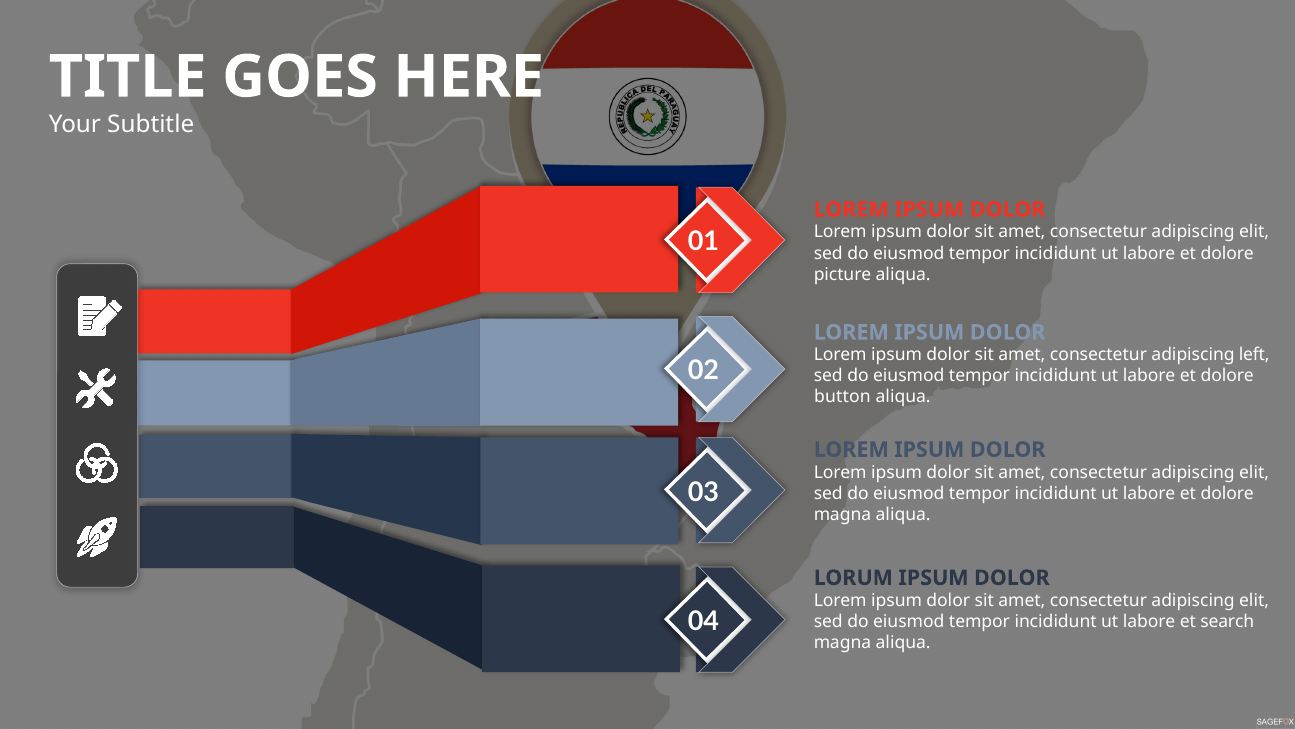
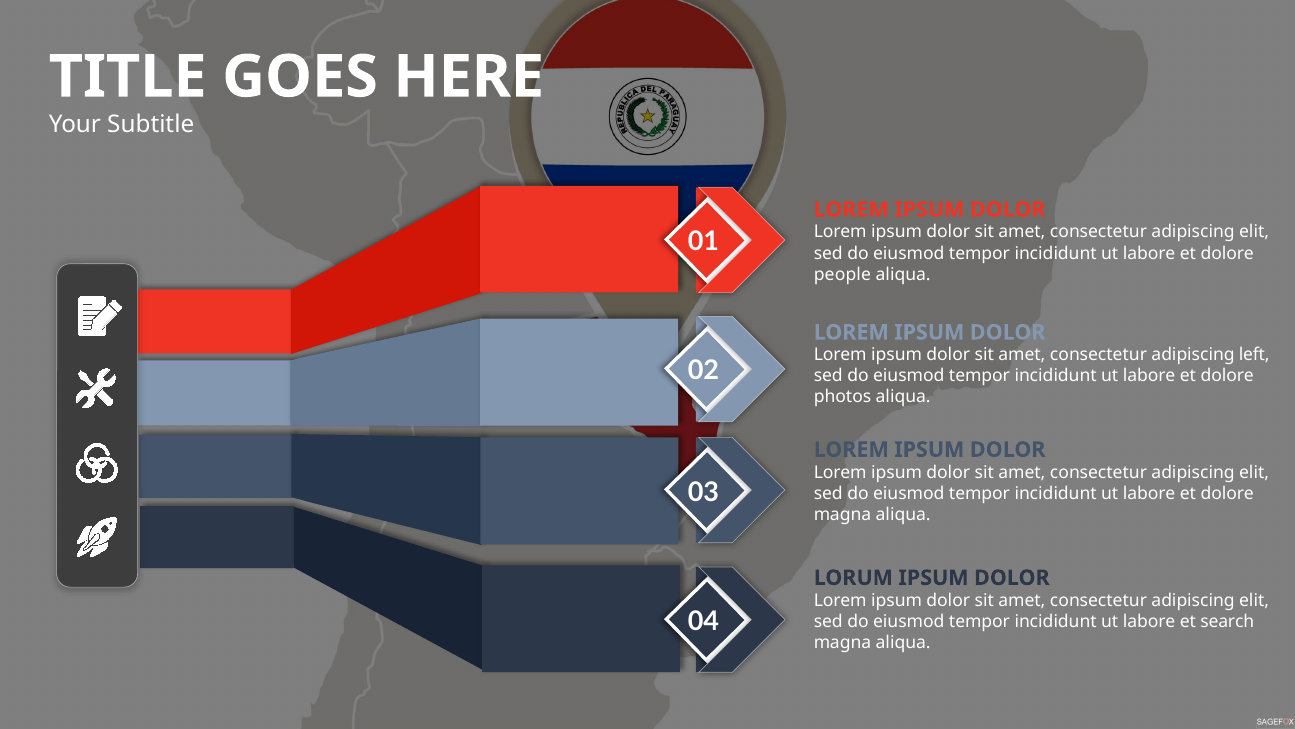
picture: picture -> people
button: button -> photos
